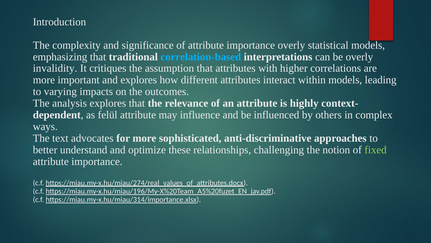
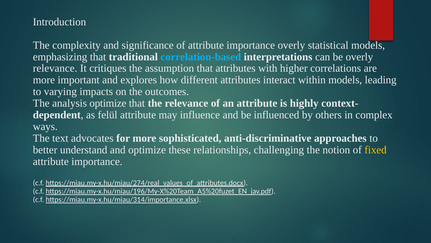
invalidity at (55, 68): invalidity -> relevance
analysis explores: explores -> optimize
fixed colour: light green -> yellow
